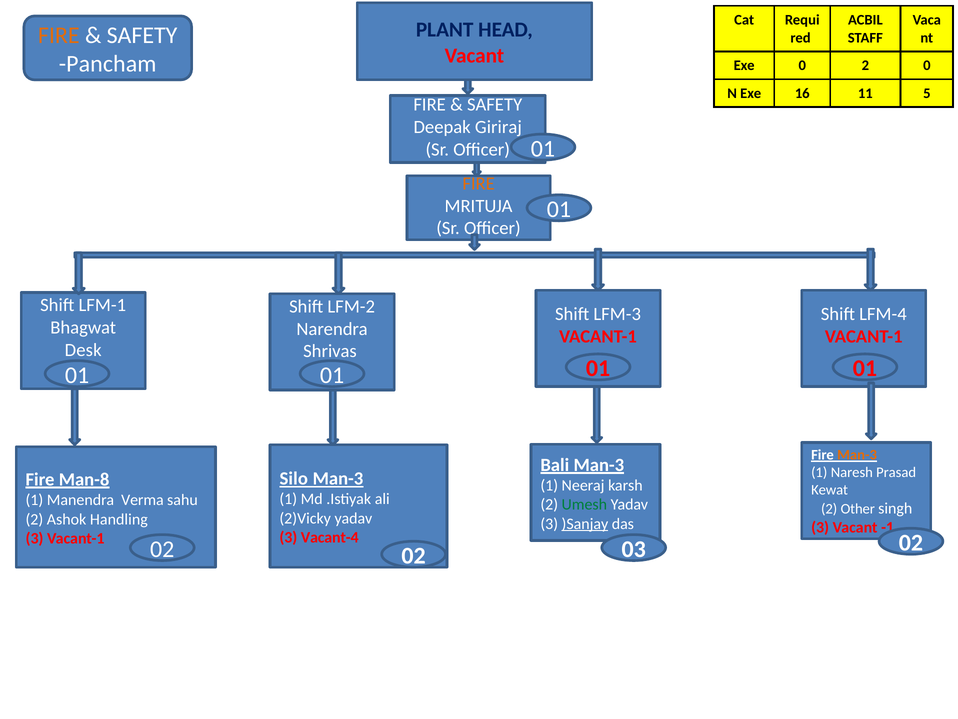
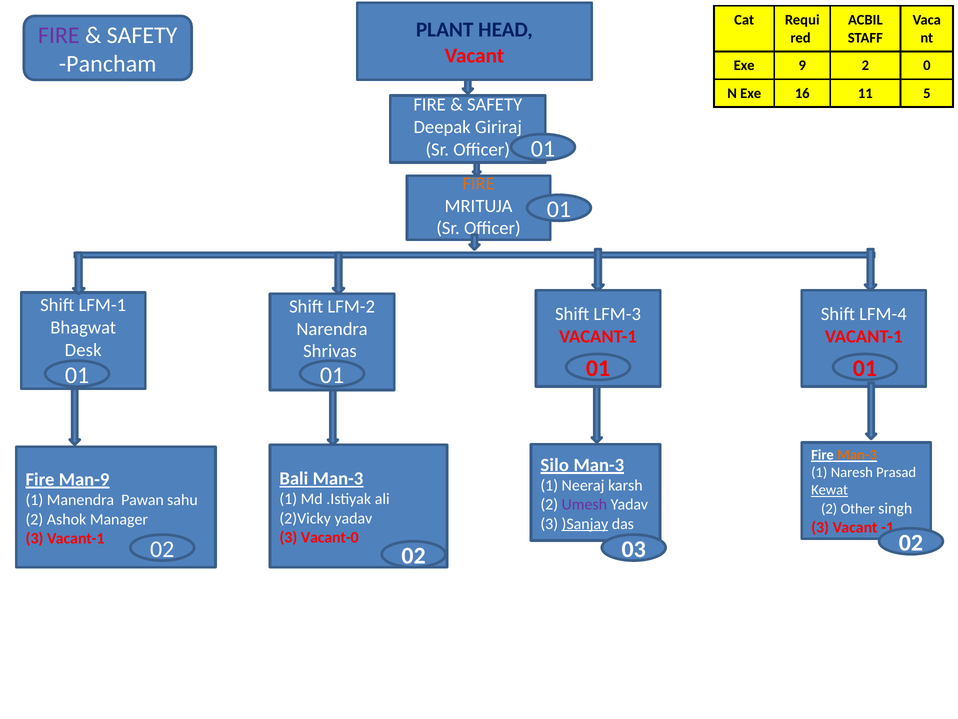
FIRE at (59, 35) colour: orange -> purple
Exe 0: 0 -> 9
Bali: Bali -> Silo
Silo: Silo -> Bali
Man-8: Man-8 -> Man-9
Kewat underline: none -> present
Verma: Verma -> Pawan
Umesh colour: green -> purple
Handling: Handling -> Manager
Vacant-4: Vacant-4 -> Vacant-0
